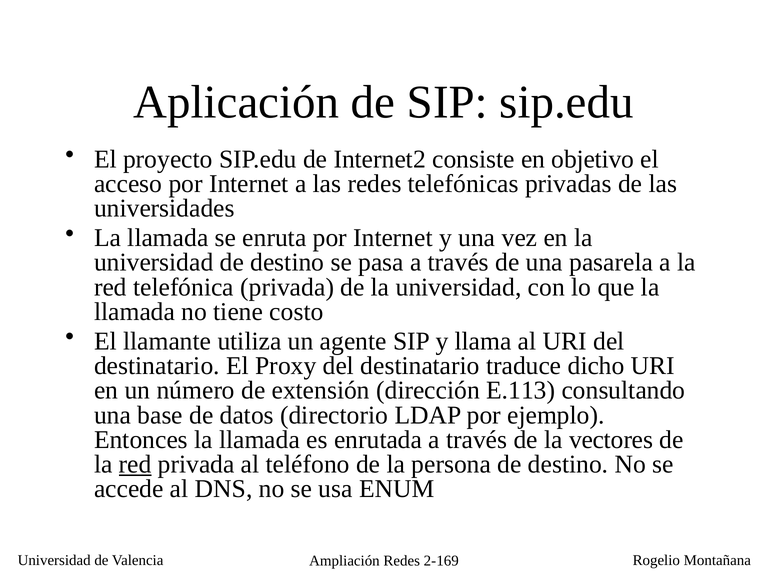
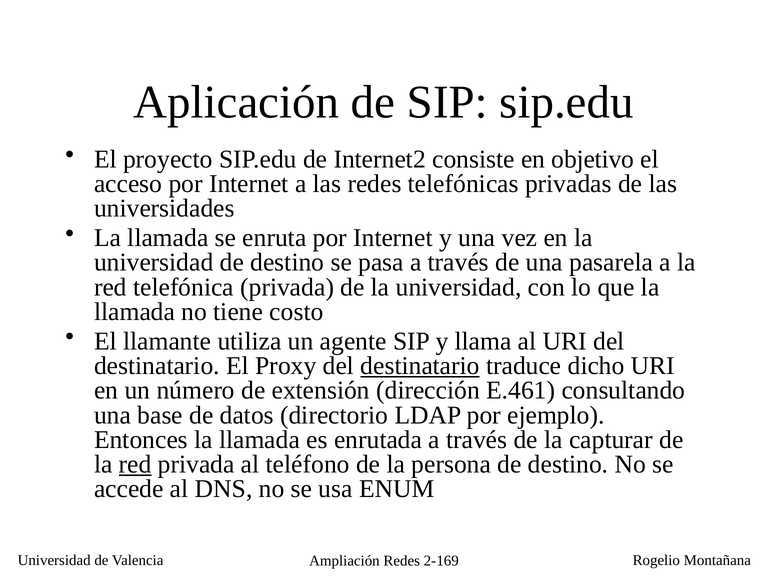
destinatario at (420, 366) underline: none -> present
E.113: E.113 -> E.461
vectores: vectores -> capturar
